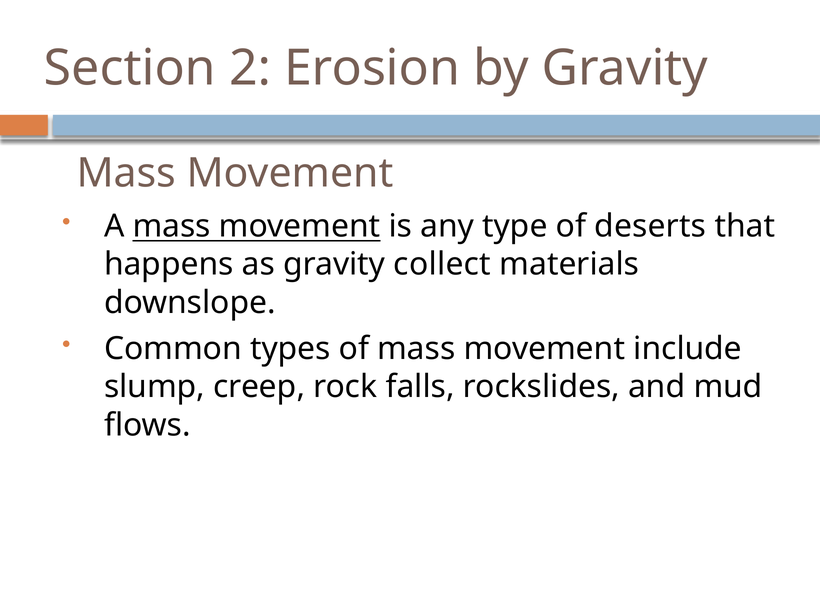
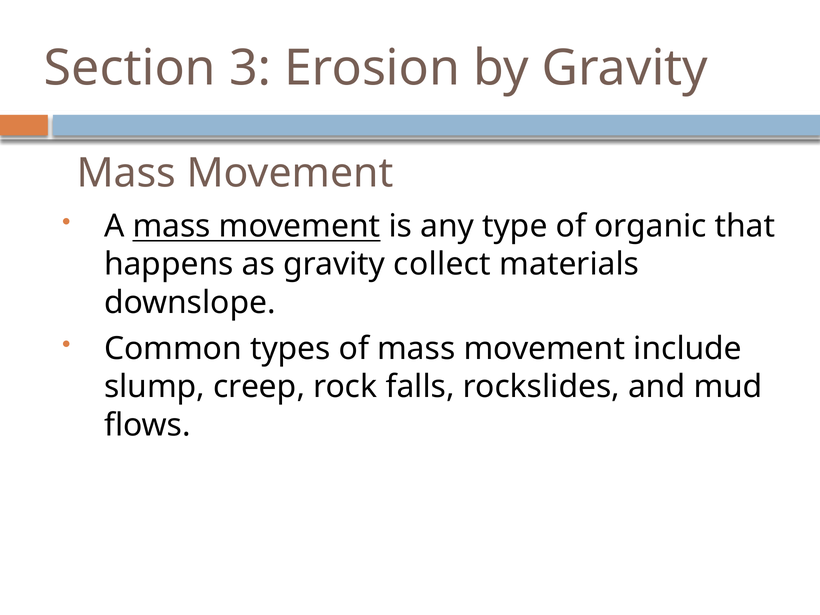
2: 2 -> 3
deserts: deserts -> organic
